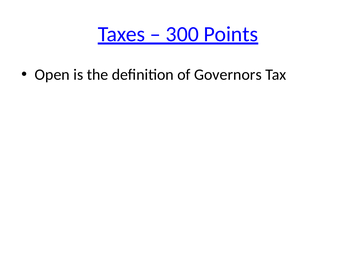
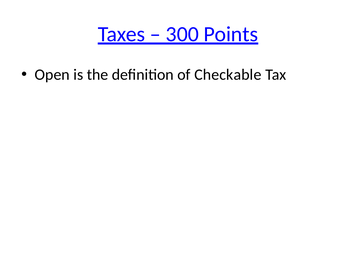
Governors: Governors -> Checkable
